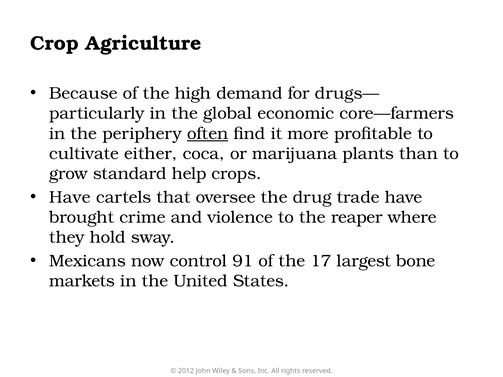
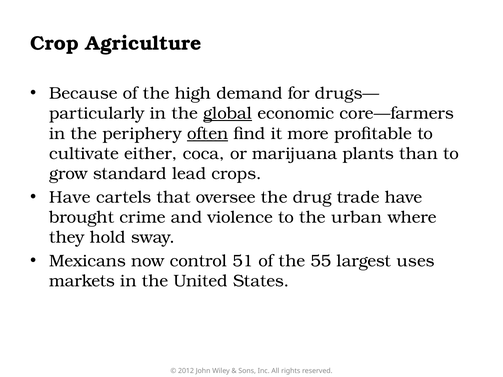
global underline: none -> present
help: help -> lead
reaper: reaper -> urban
91: 91 -> 51
17: 17 -> 55
bone: bone -> uses
